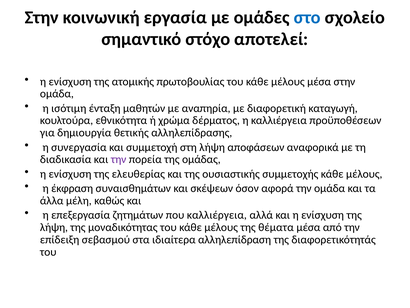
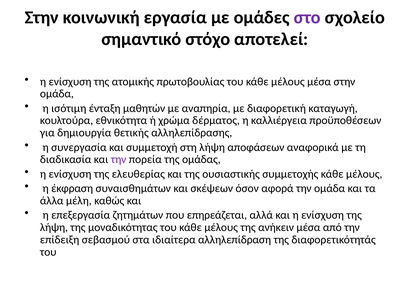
στο colour: blue -> purple
που καλλιέργεια: καλλιέργεια -> επηρεάζεται
θέματα: θέματα -> ανήκειν
